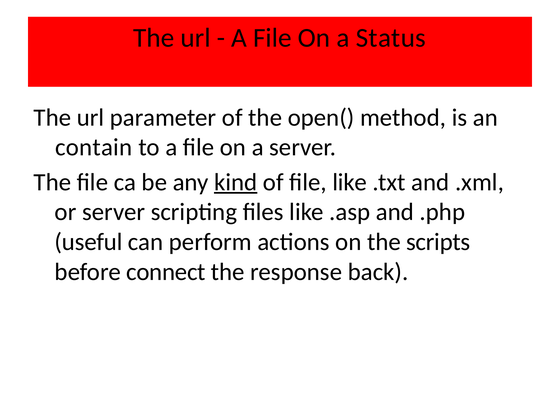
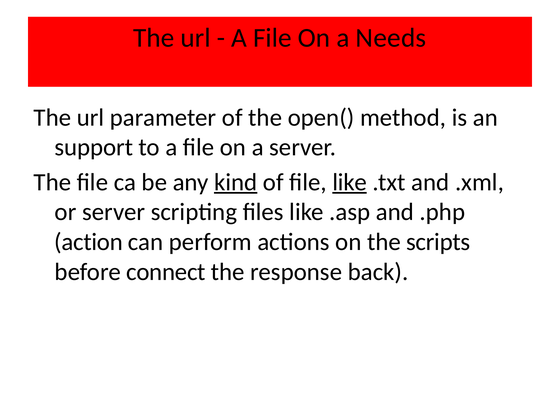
Status: Status -> Needs
contain: contain -> support
like at (350, 182) underline: none -> present
useful: useful -> action
